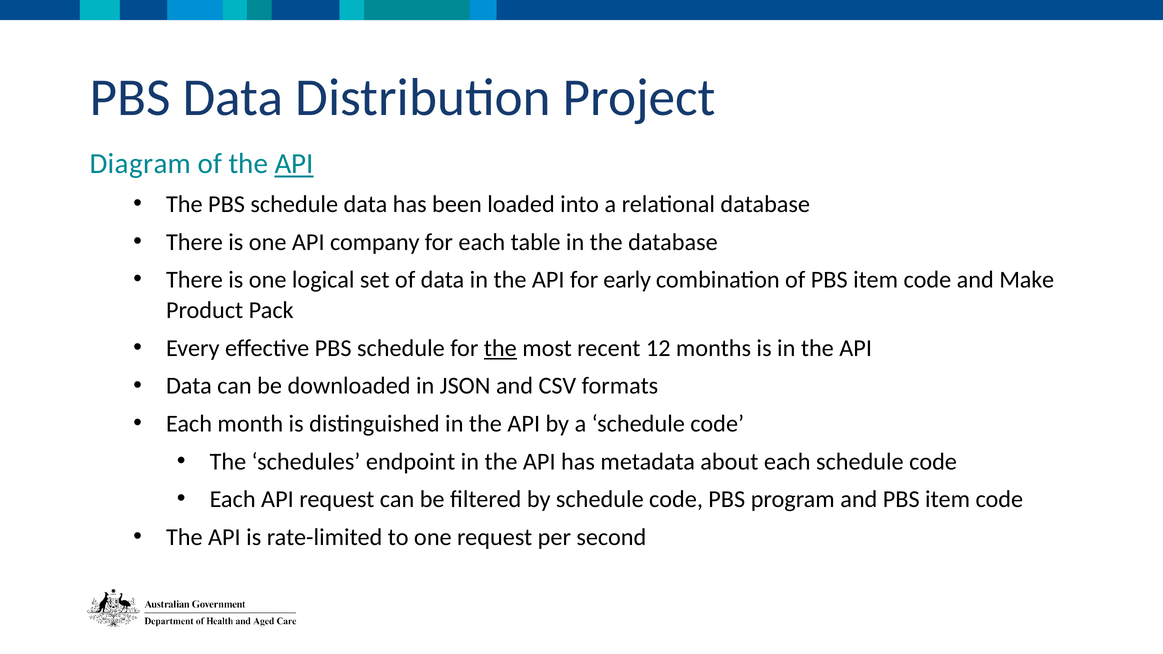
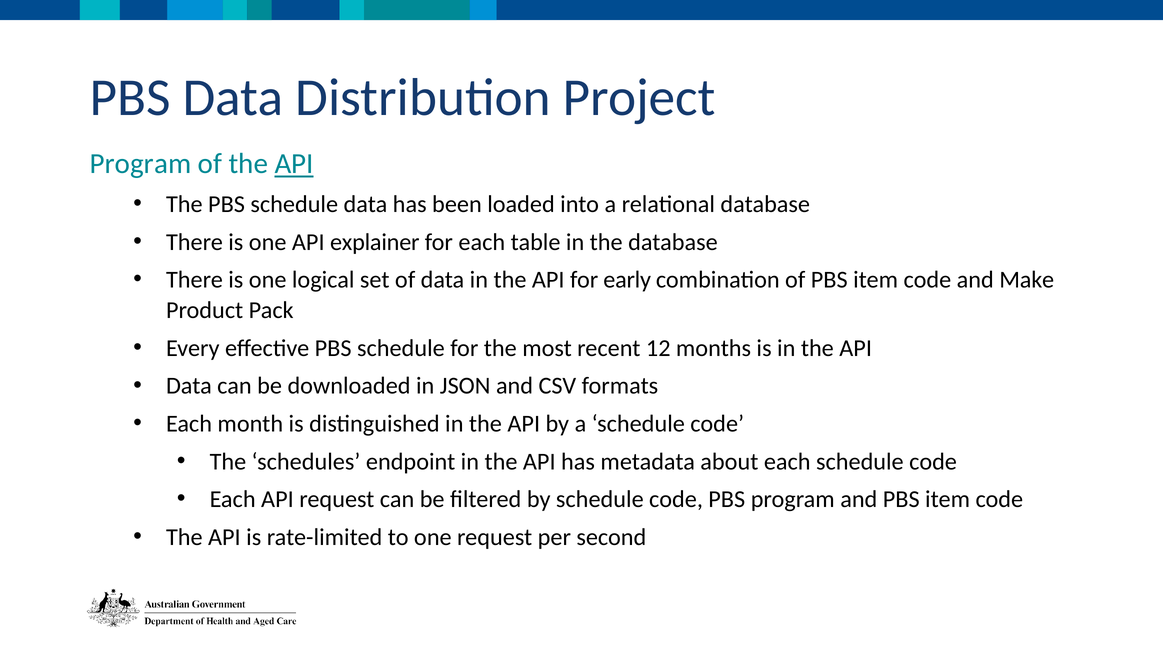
Diagram at (140, 164): Diagram -> Program
company: company -> explainer
the at (500, 348) underline: present -> none
